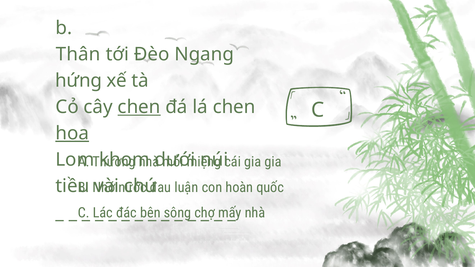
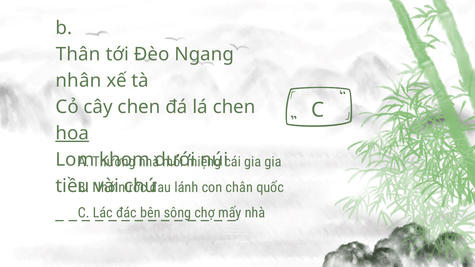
hứng: hứng -> nhân
chen at (139, 107) underline: present -> none
luận: luận -> lánh
hoàn: hoàn -> chân
